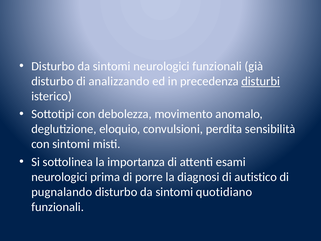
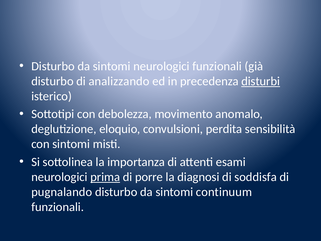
prima underline: none -> present
autistico: autistico -> soddisfa
quotidiano: quotidiano -> continuum
